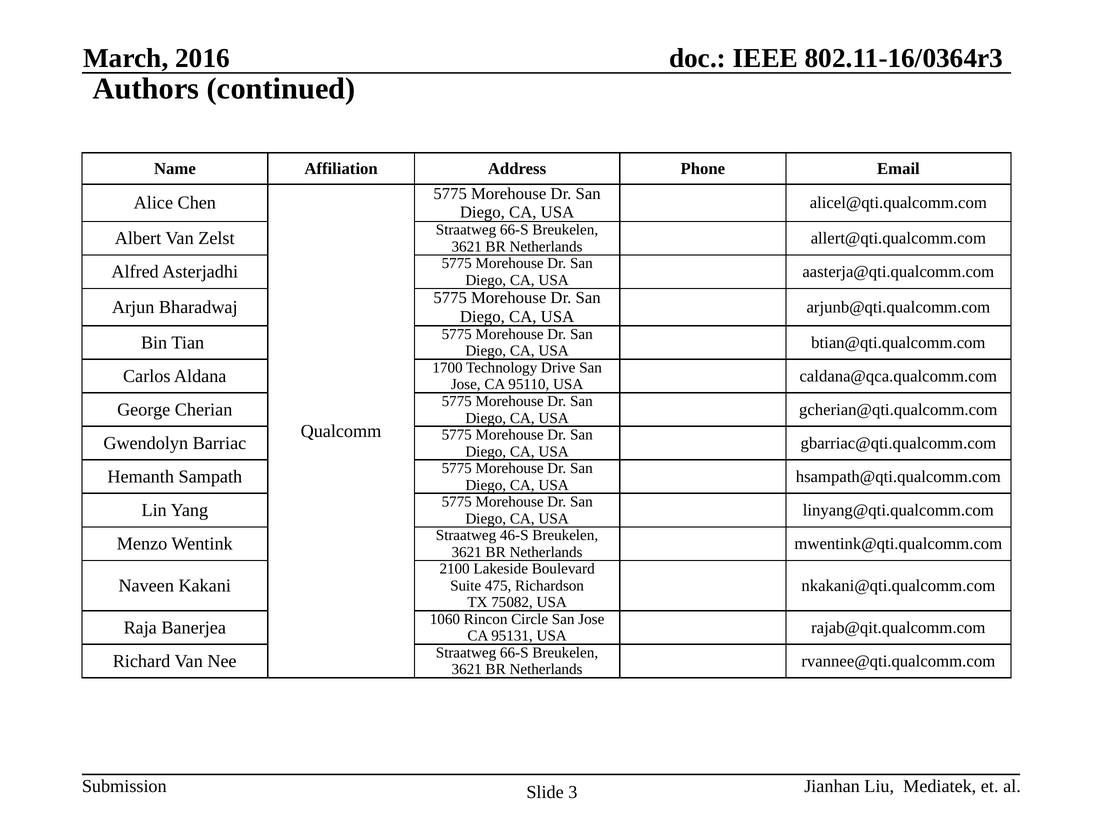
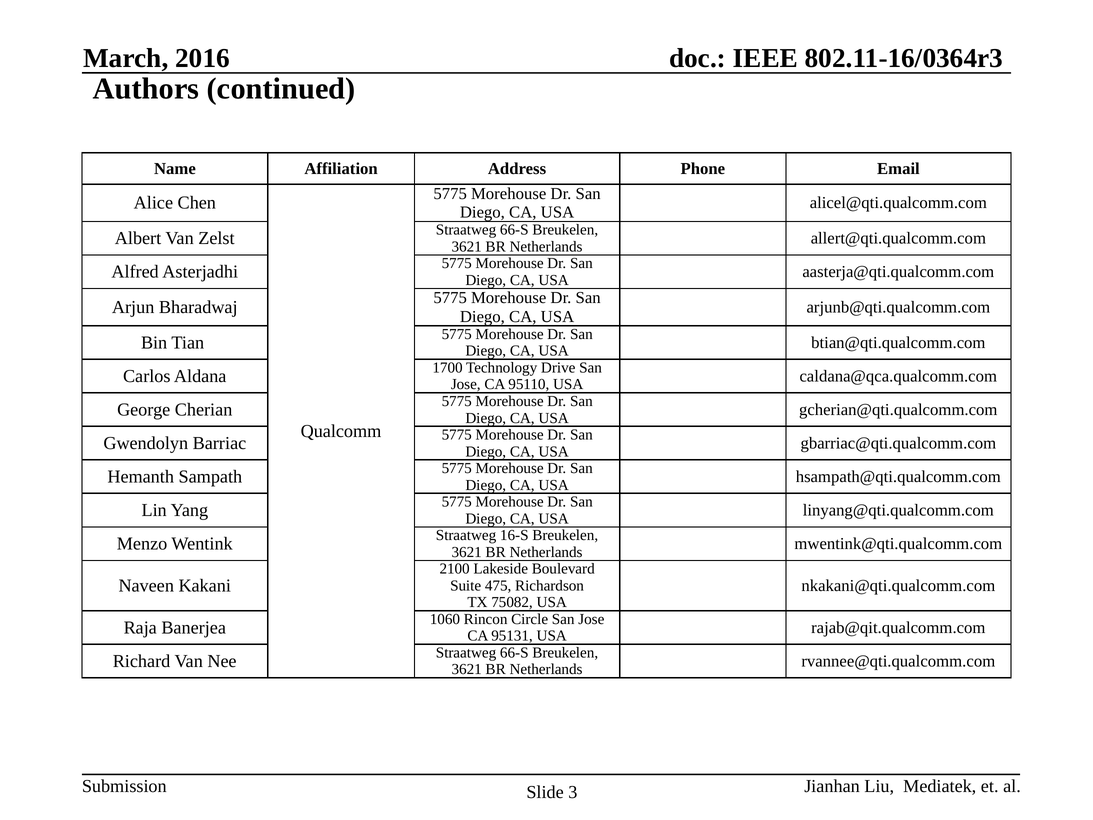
46-S: 46-S -> 16-S
